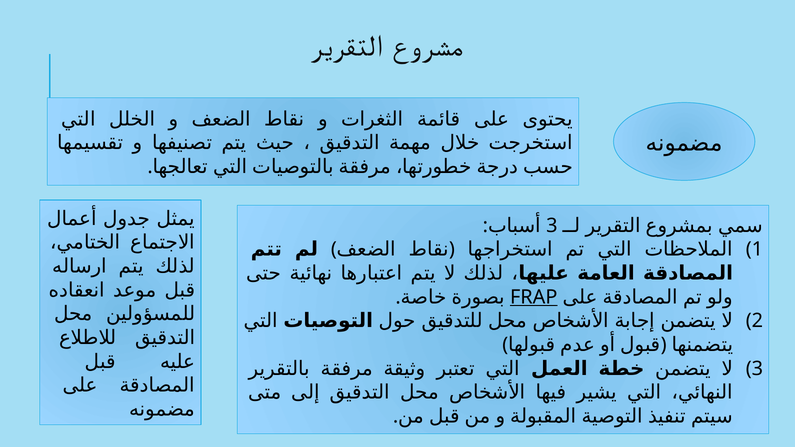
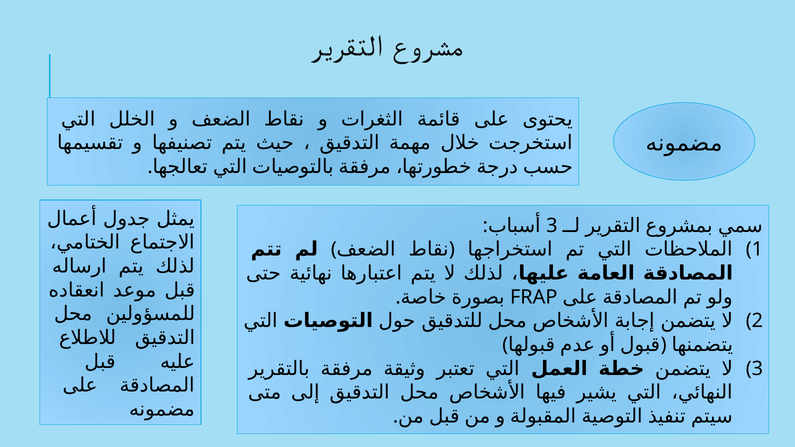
FRAP underline: present -> none
